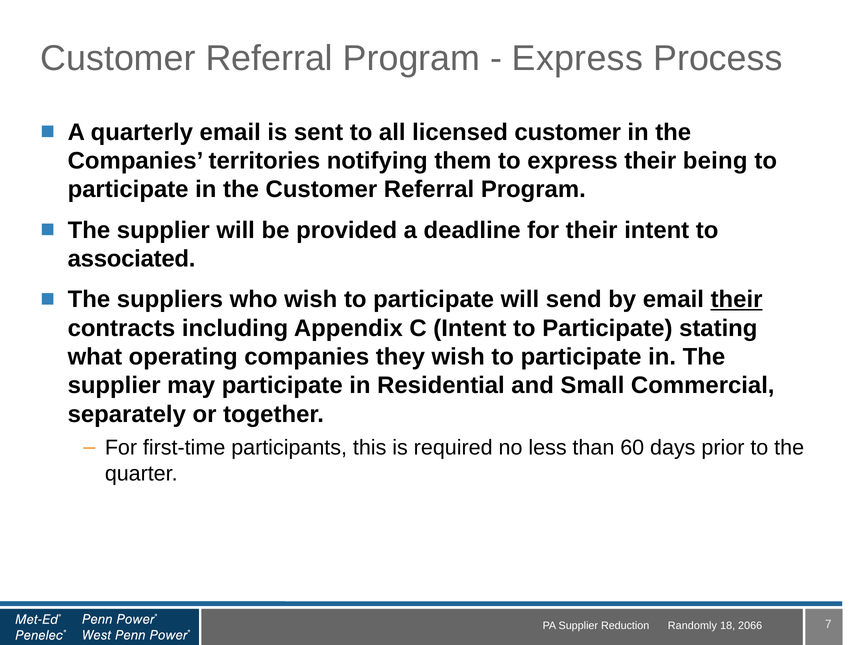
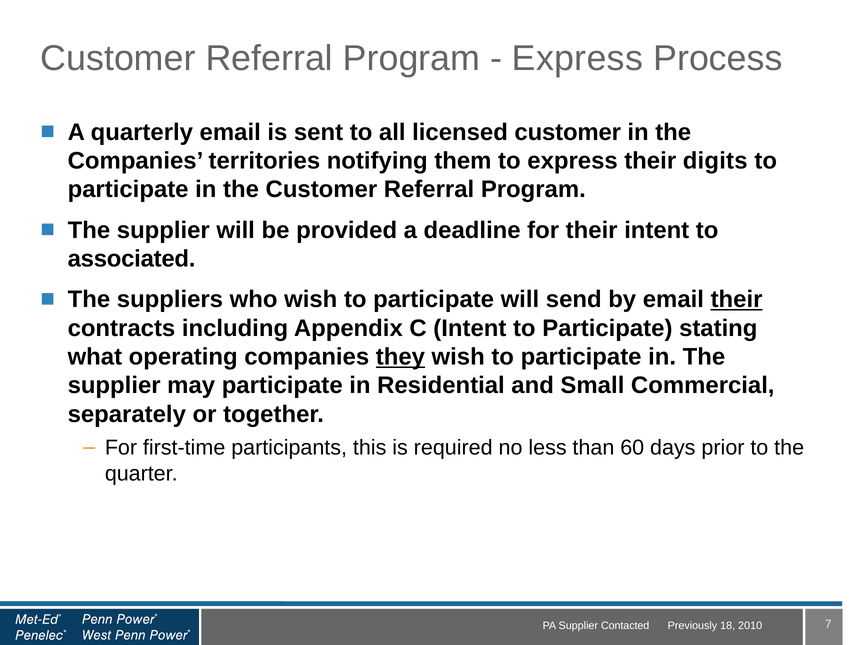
being: being -> digits
they underline: none -> present
Reduction: Reduction -> Contacted
Randomly: Randomly -> Previously
2066: 2066 -> 2010
